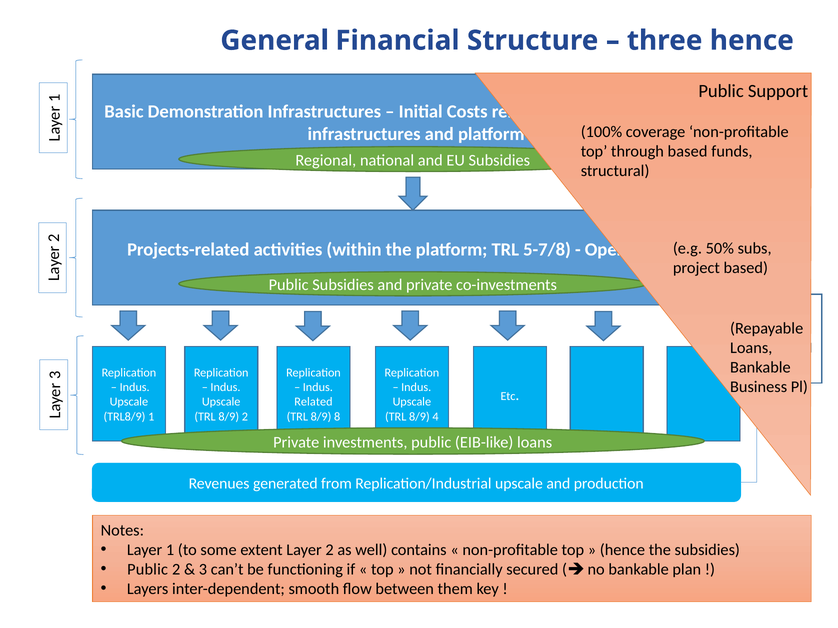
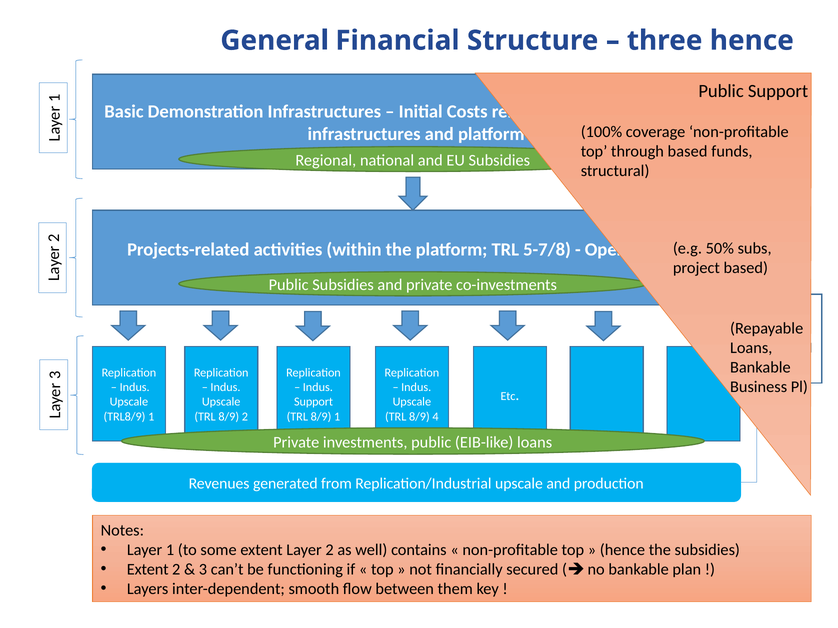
Related at (313, 402): Related -> Support
8/9 8: 8 -> 1
Public at (148, 570): Public -> Extent
